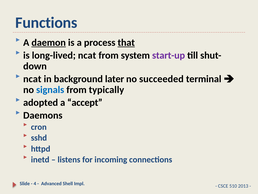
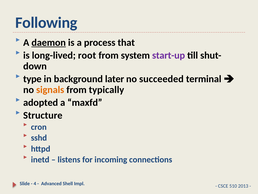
Functions: Functions -> Following
that underline: present -> none
long-lived ncat: ncat -> root
ncat at (32, 79): ncat -> type
signals colour: blue -> orange
accept: accept -> maxfd
Daemons: Daemons -> Structure
